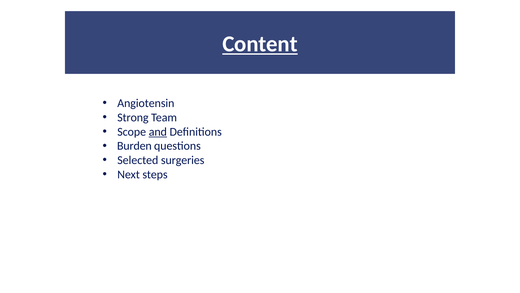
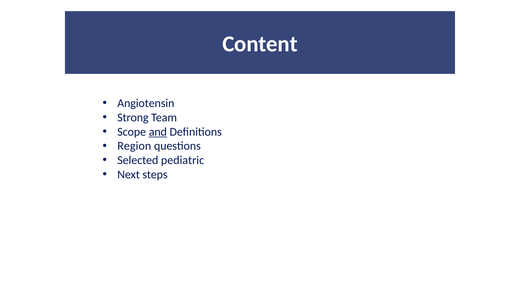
Content underline: present -> none
Burden: Burden -> Region
surgeries: surgeries -> pediatric
